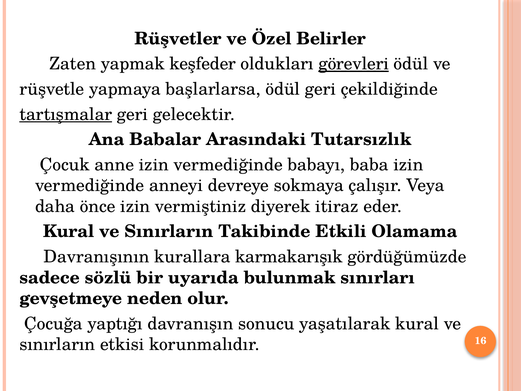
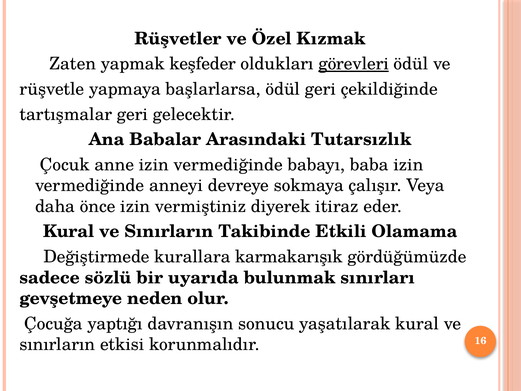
Belirler: Belirler -> Kızmak
tartışmalar underline: present -> none
Davranışının: Davranışının -> Değiştirmede
